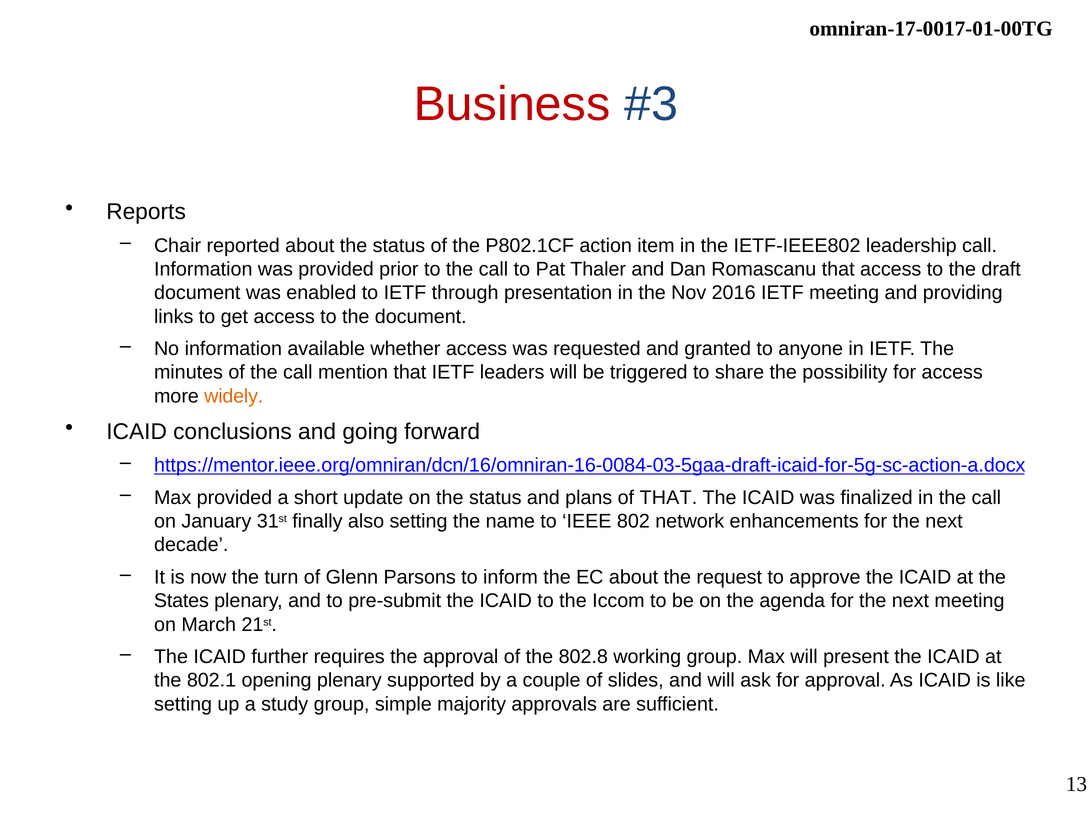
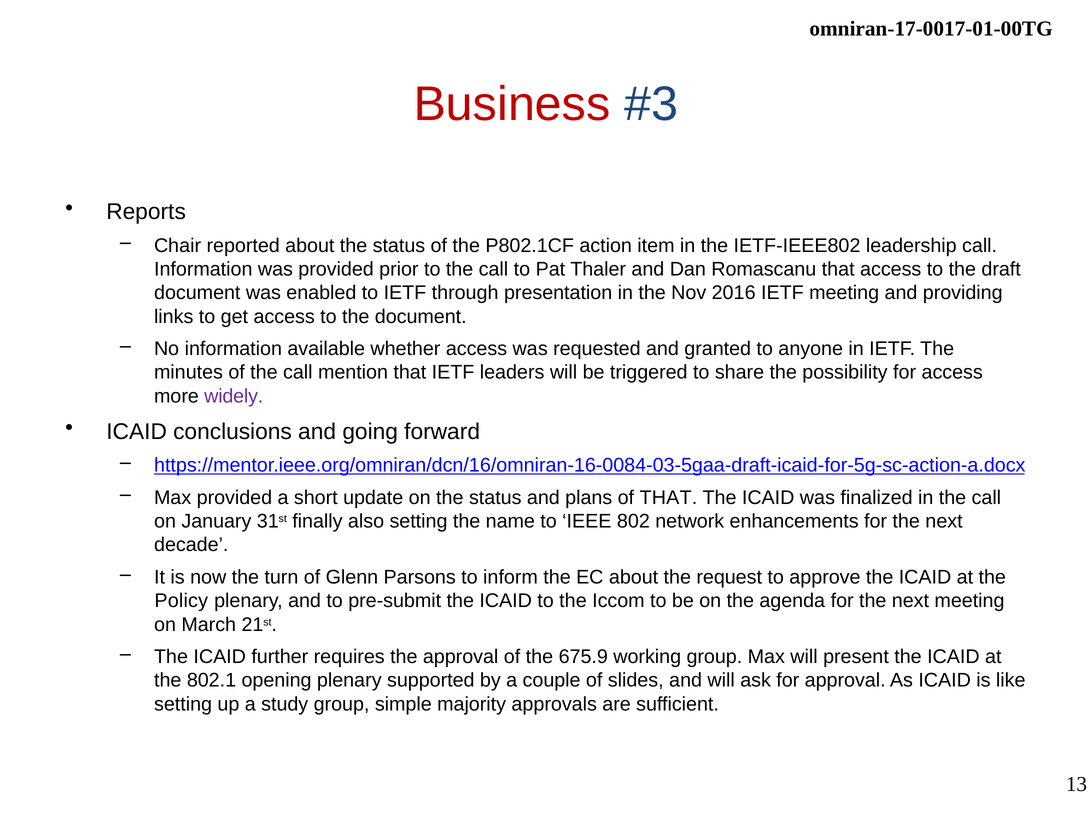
widely colour: orange -> purple
States: States -> Policy
802.8: 802.8 -> 675.9
